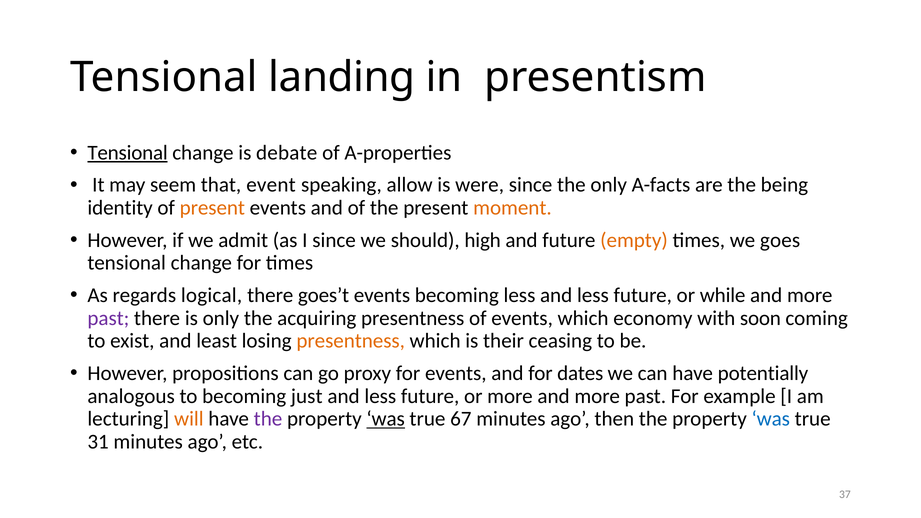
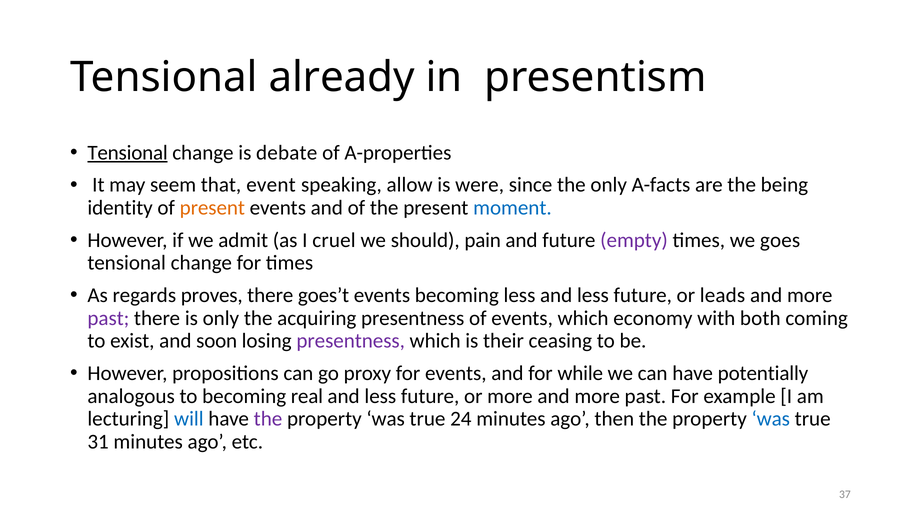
landing: landing -> already
moment colour: orange -> blue
I since: since -> cruel
high: high -> pain
empty colour: orange -> purple
logical: logical -> proves
while: while -> leads
soon: soon -> both
least: least -> soon
presentness at (351, 341) colour: orange -> purple
dates: dates -> while
just: just -> real
will colour: orange -> blue
was at (386, 419) underline: present -> none
67: 67 -> 24
